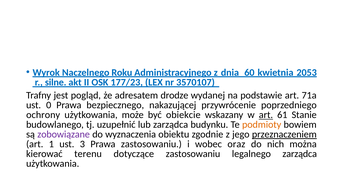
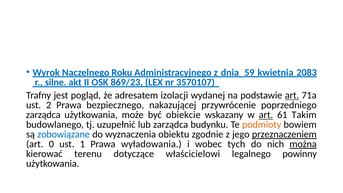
60: 60 -> 59
2053: 2053 -> 2083
177/23: 177/23 -> 869/23
drodze: drodze -> izolacji
art at (292, 95) underline: none -> present
0: 0 -> 2
ochrony at (43, 115): ochrony -> zarządca
Stanie: Stanie -> Takim
zobowiązane colour: purple -> blue
1: 1 -> 0
3: 3 -> 1
Prawa zastosowaniu: zastosowaniu -> wyładowania
oraz: oraz -> tych
można underline: none -> present
dotyczące zastosowaniu: zastosowaniu -> właścicielowi
legalnego zarządca: zarządca -> powinny
